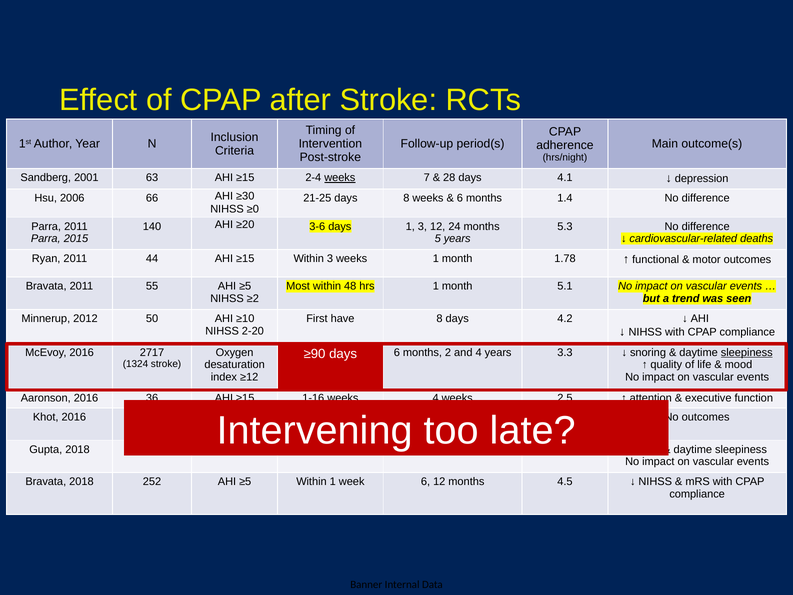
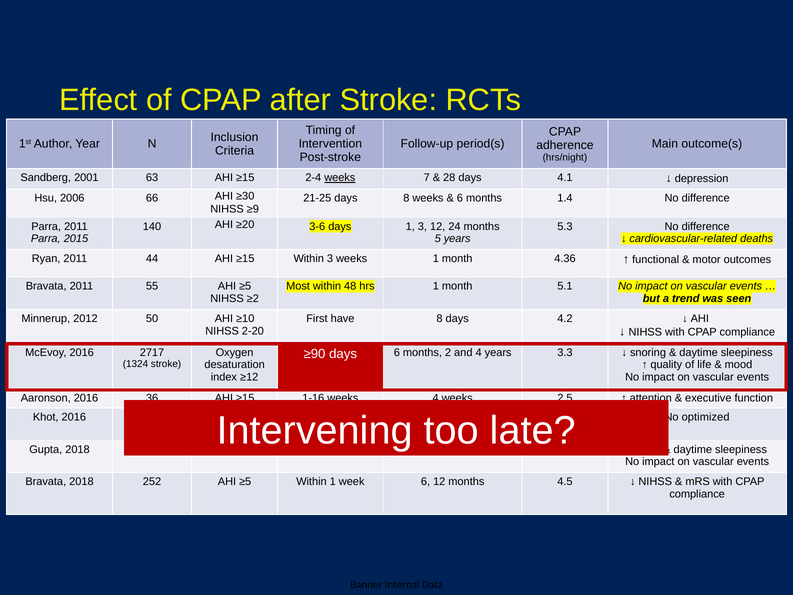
≥0: ≥0 -> ≥9
1.78: 1.78 -> 4.36
sleepiness at (747, 352) underline: present -> none
outcomes at (706, 417): outcomes -> optimized
